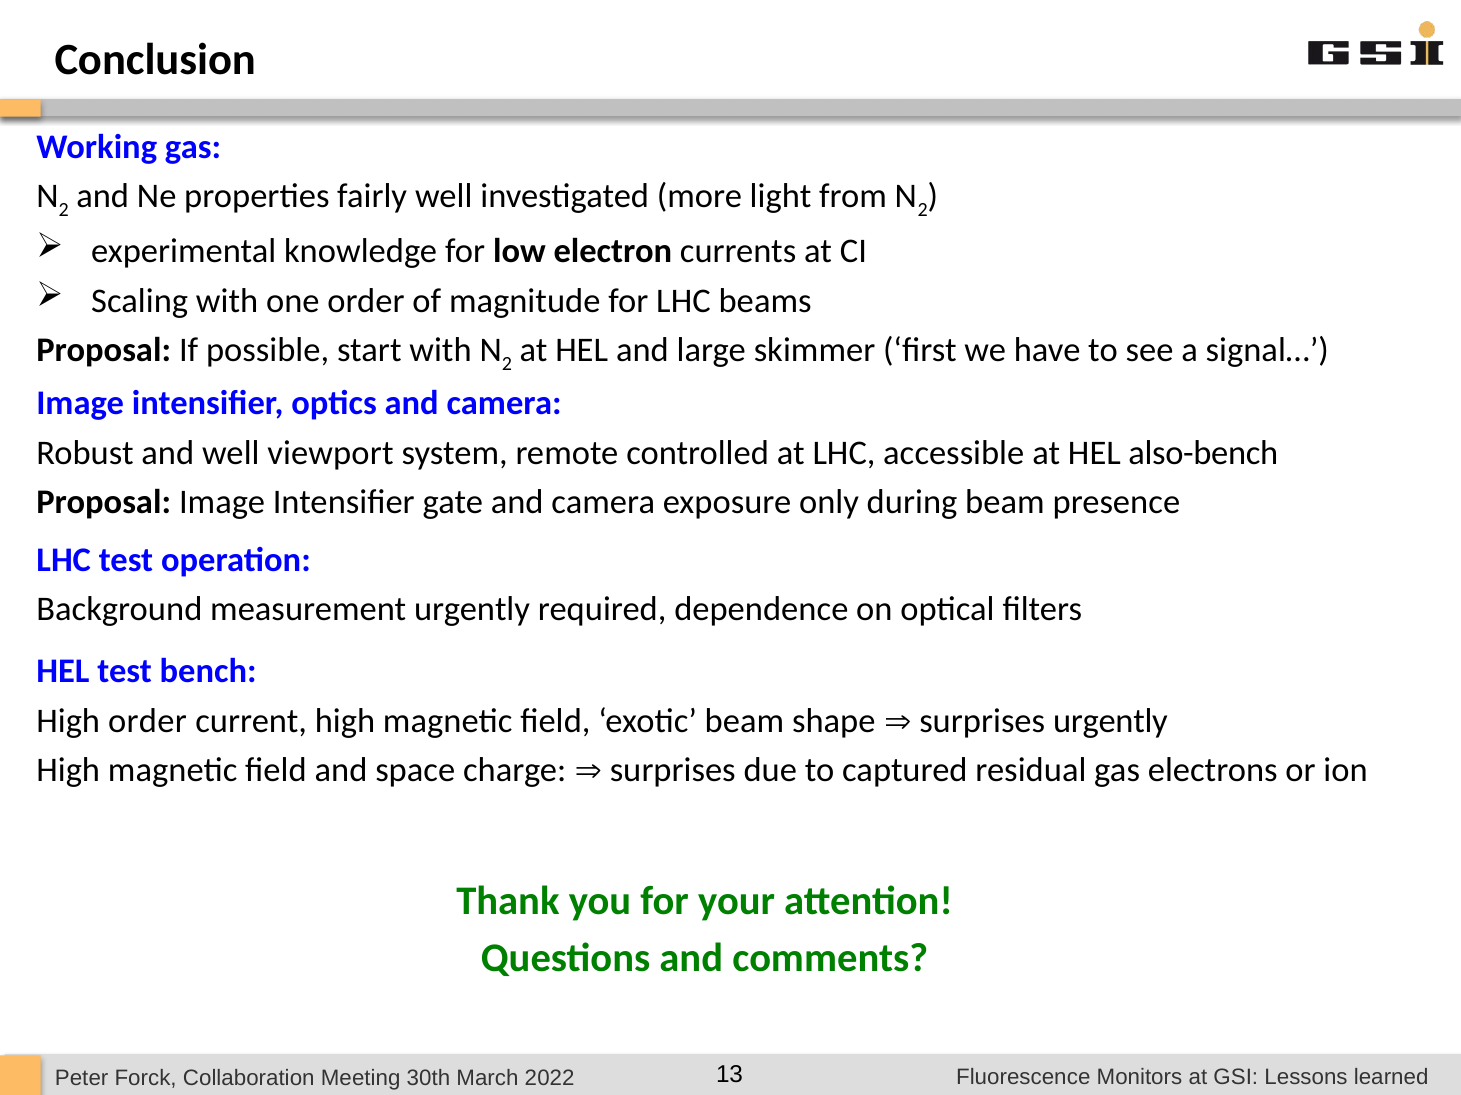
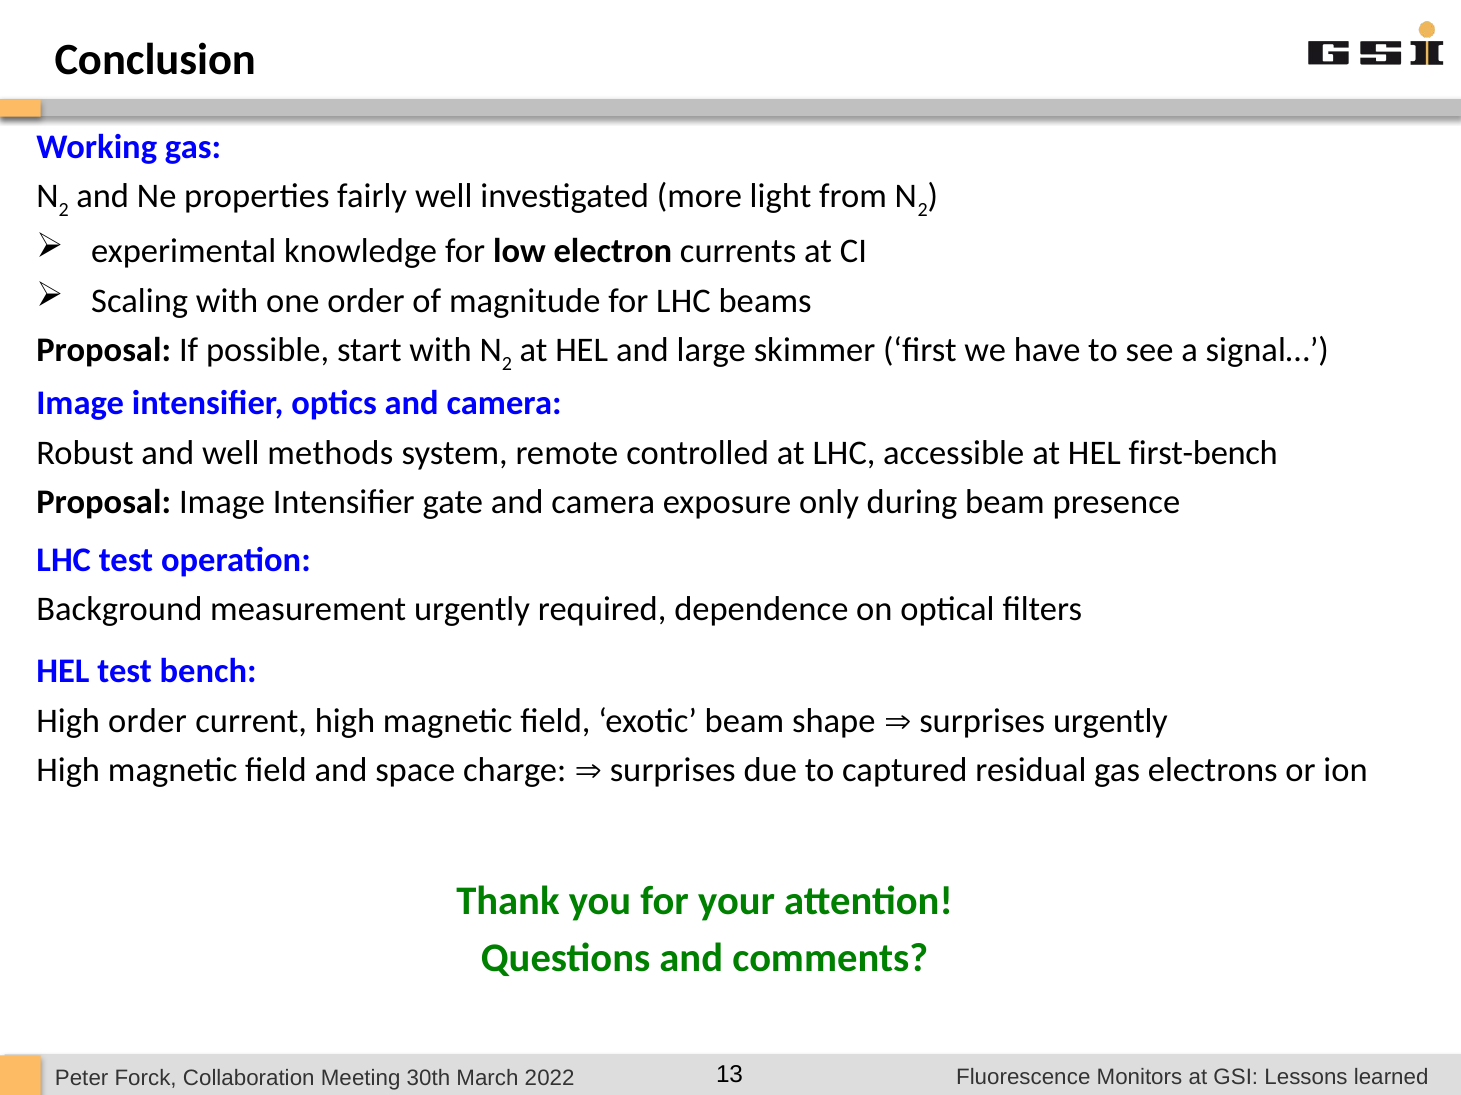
viewport: viewport -> methods
also-bench: also-bench -> first-bench
